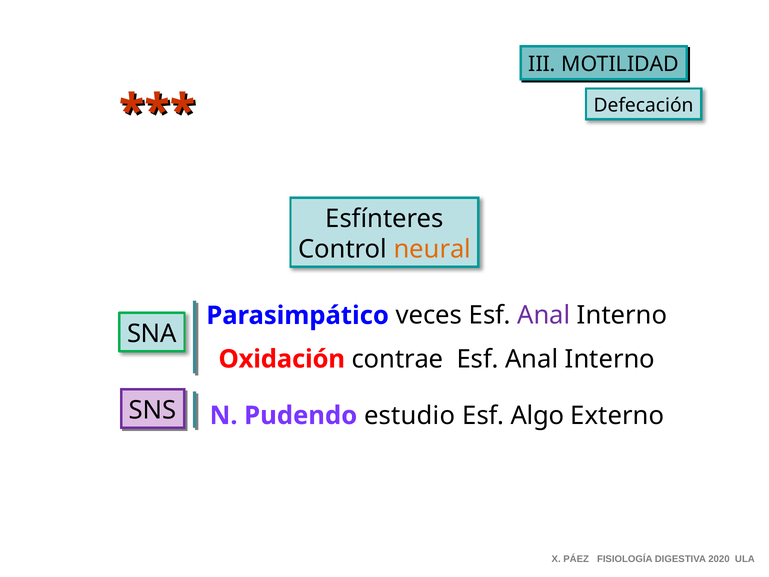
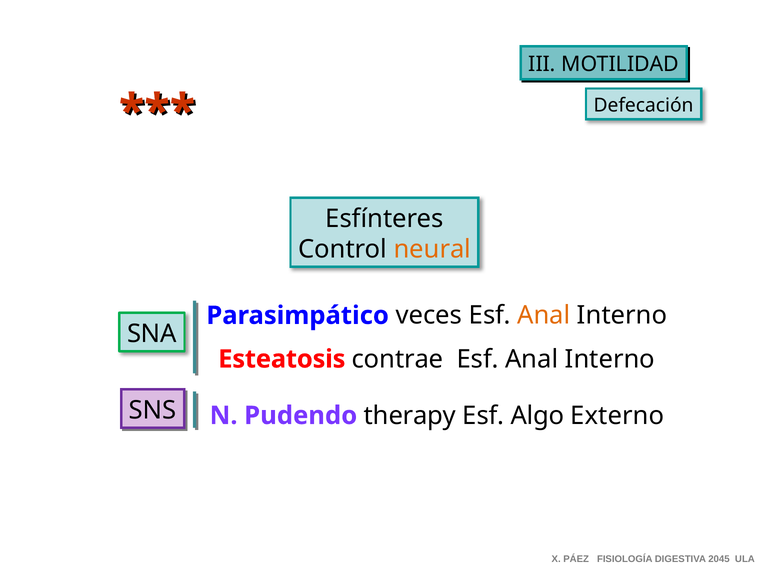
Anal at (544, 315) colour: purple -> orange
Oxidación: Oxidación -> Esteatosis
estudio: estudio -> therapy
2020: 2020 -> 2045
